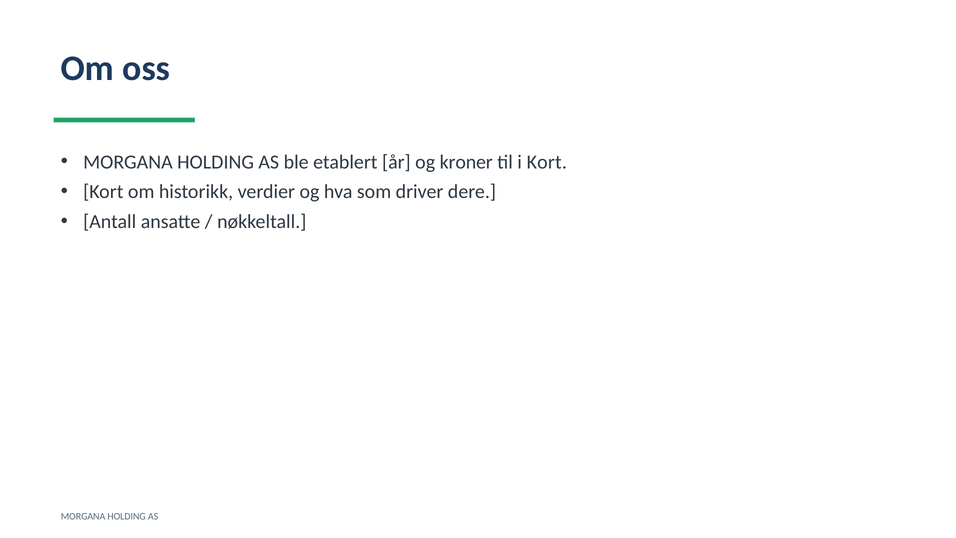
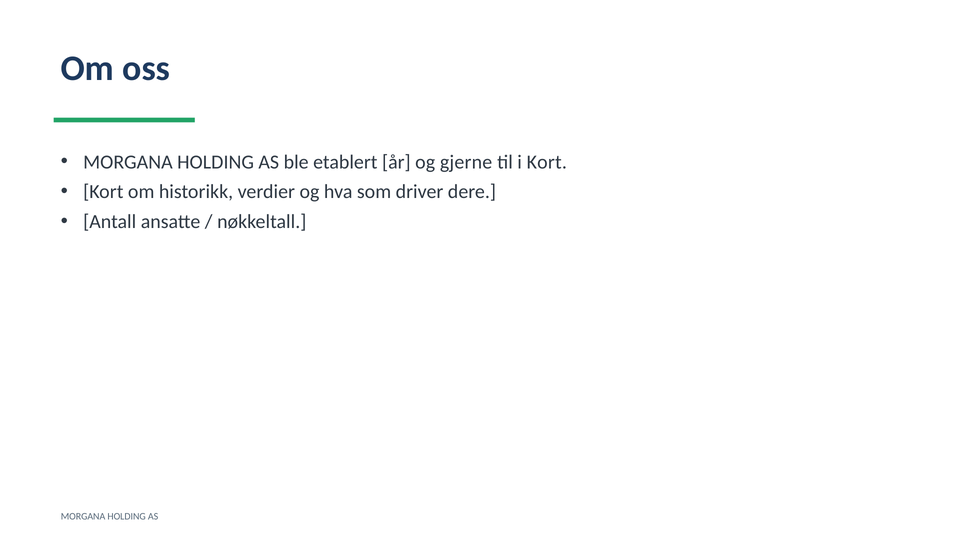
kroner: kroner -> gjerne
